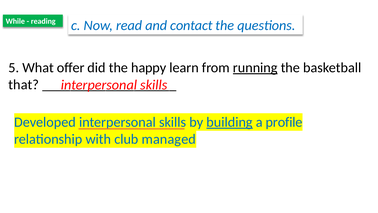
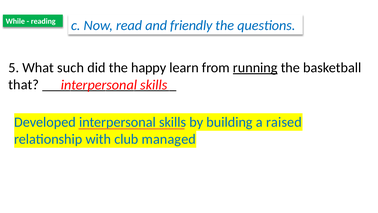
contact: contact -> friendly
offer: offer -> such
building underline: present -> none
profile: profile -> raised
